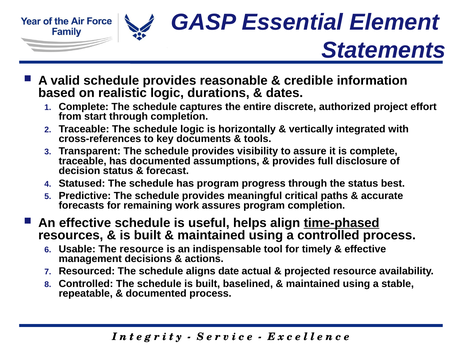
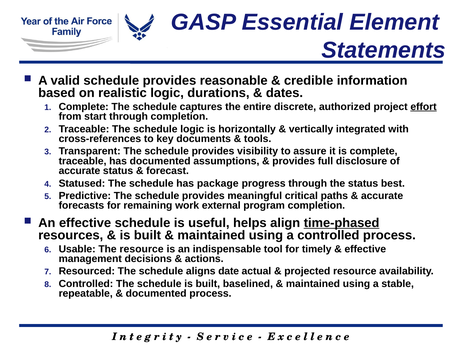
effort underline: none -> present
decision at (79, 171): decision -> accurate
has program: program -> package
assures: assures -> external
